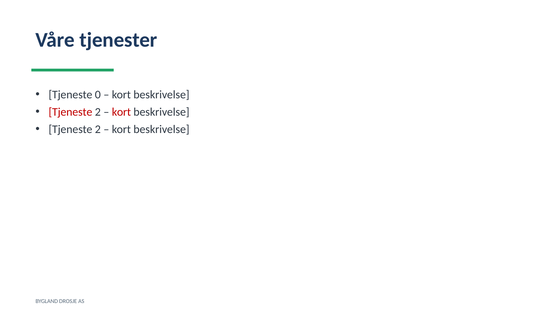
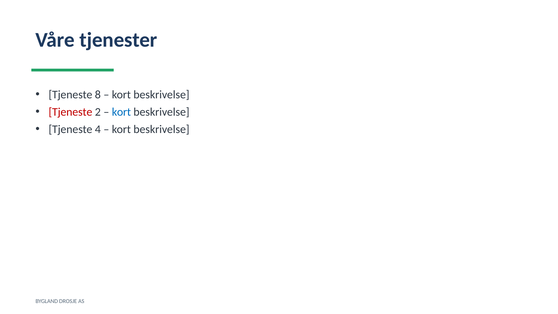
0: 0 -> 8
kort at (121, 112) colour: red -> blue
2 at (98, 129): 2 -> 4
